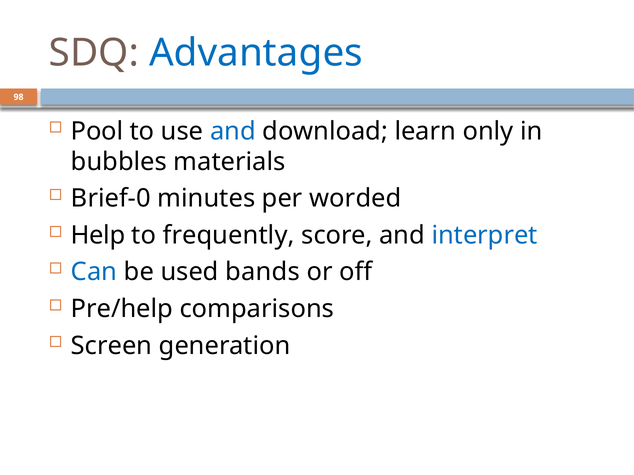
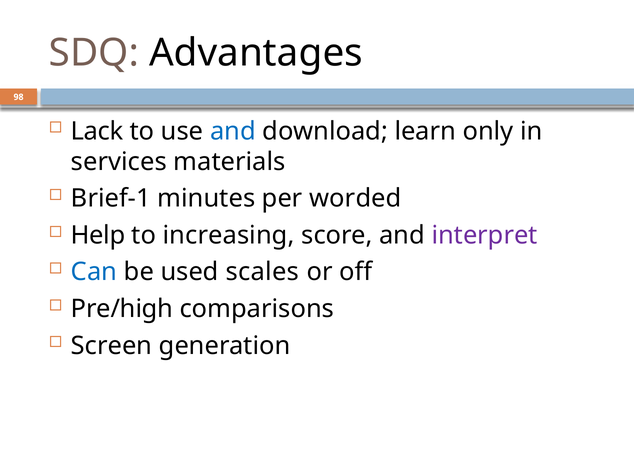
Advantages colour: blue -> black
Pool: Pool -> Lack
bubbles: bubbles -> services
Brief-0: Brief-0 -> Brief-1
frequently: frequently -> increasing
interpret colour: blue -> purple
bands: bands -> scales
Pre/help: Pre/help -> Pre/high
